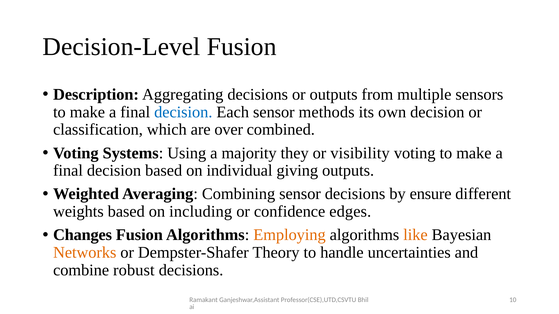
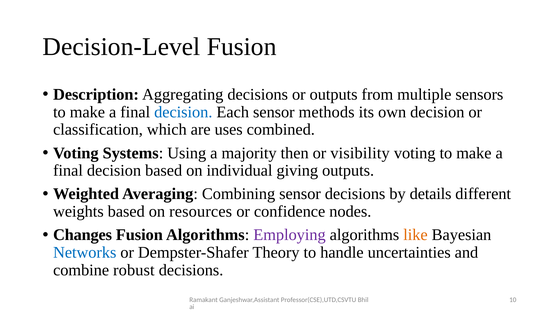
over: over -> uses
they: they -> then
ensure: ensure -> details
including: including -> resources
edges: edges -> nodes
Employing colour: orange -> purple
Networks colour: orange -> blue
